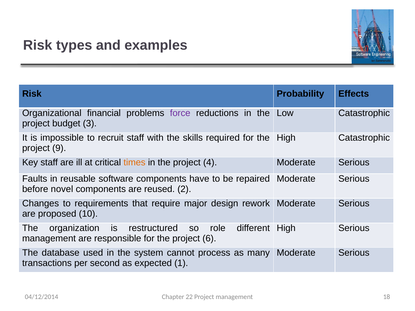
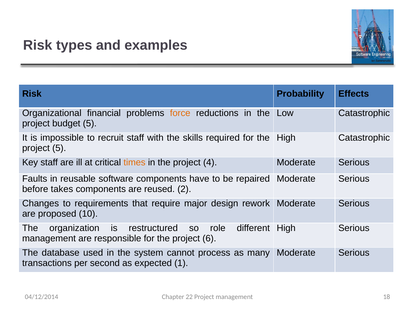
force colour: purple -> orange
budget 3: 3 -> 5
project 9: 9 -> 5
novel: novel -> takes
